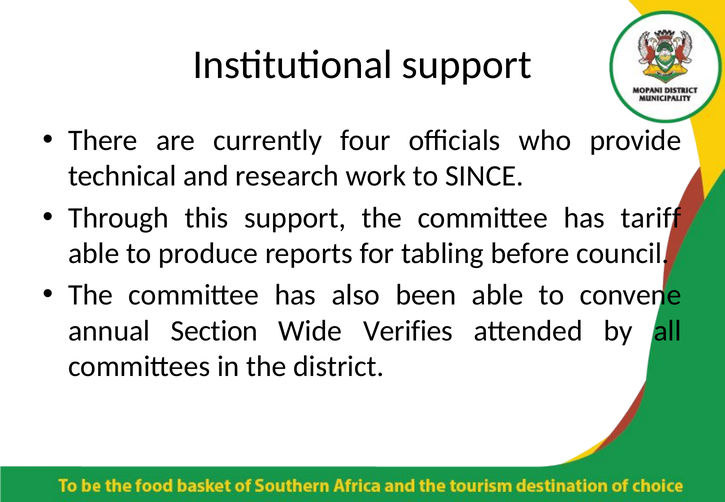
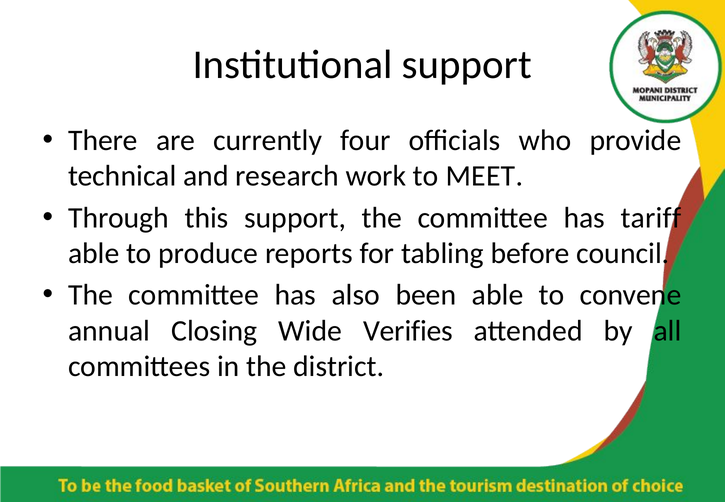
SINCE: SINCE -> MEET
Section: Section -> Closing
